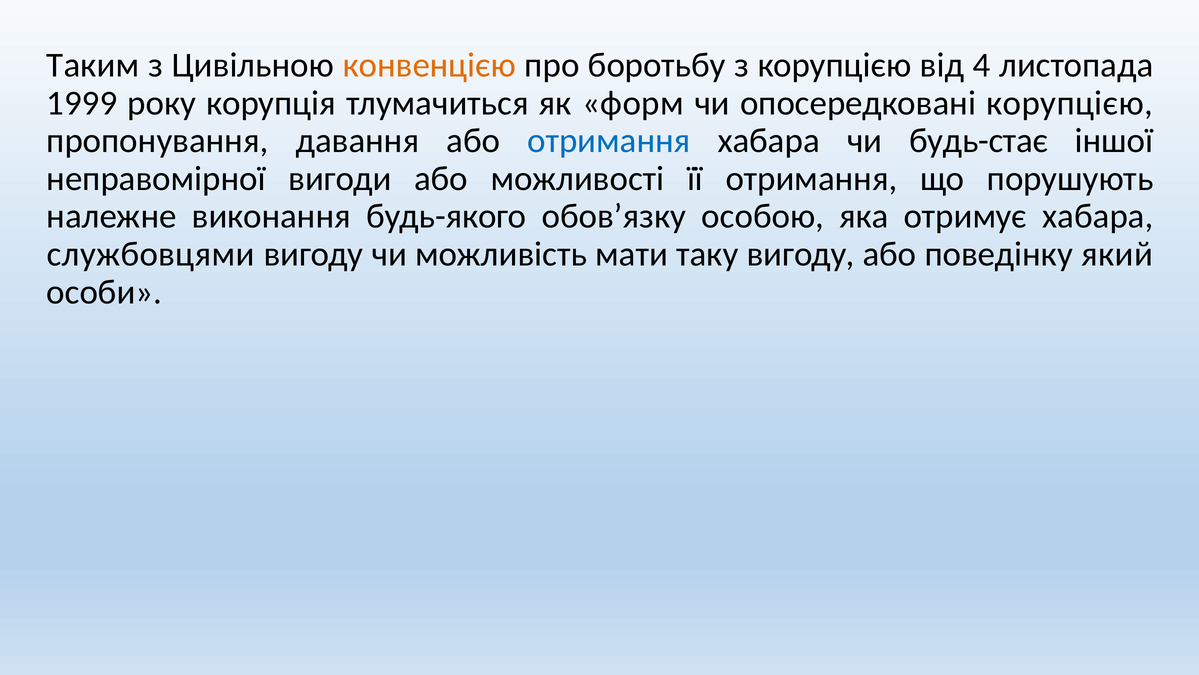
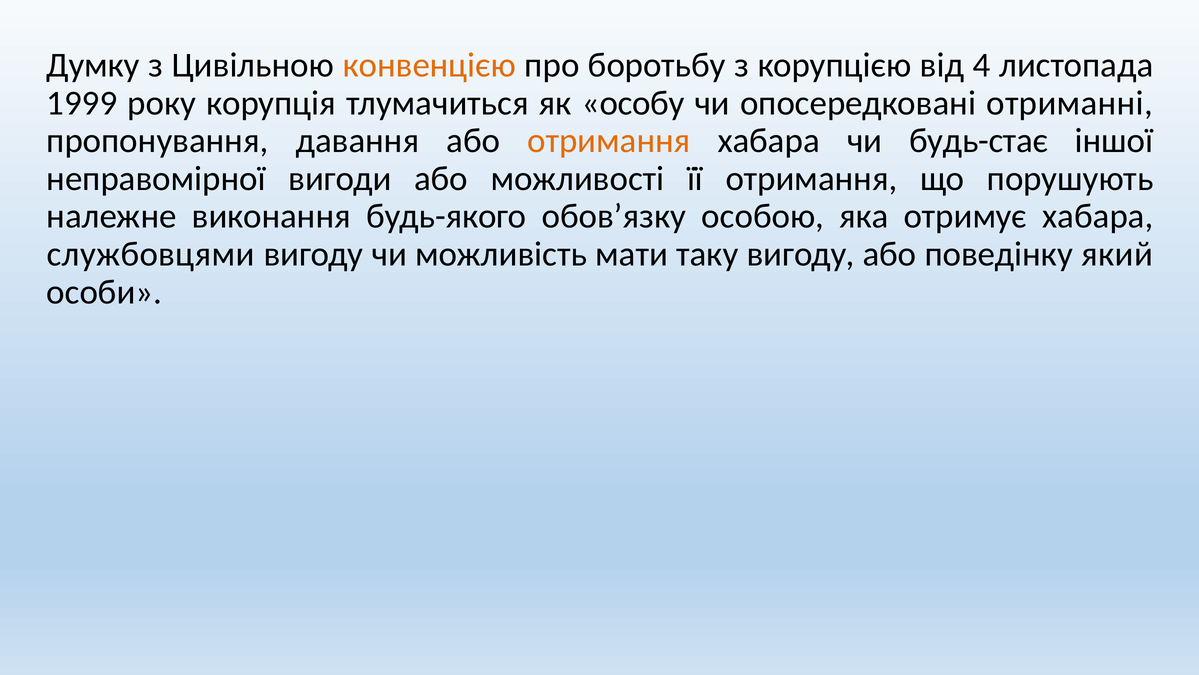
Таким: Таким -> Думку
форм: форм -> особу
опосередковані корупцією: корупцією -> отриманні
отримання at (609, 141) colour: blue -> orange
